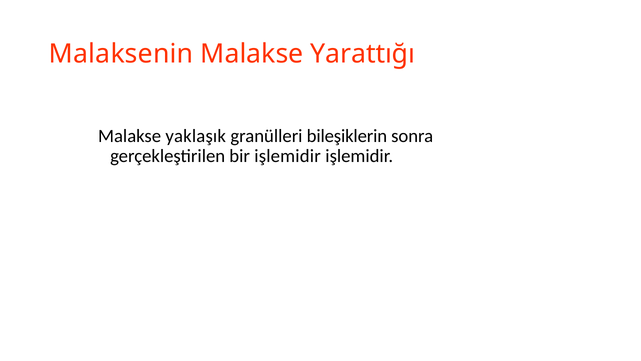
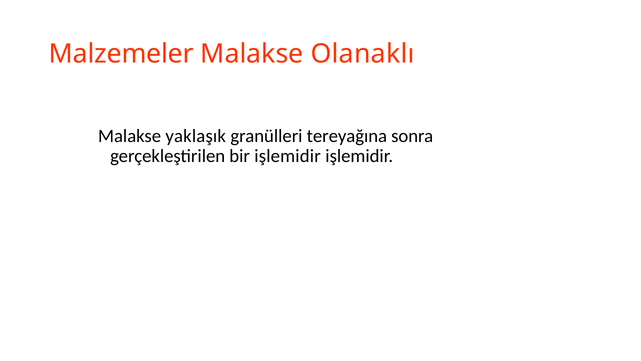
Malaksenin: Malaksenin -> Malzemeler
Yarattığı: Yarattığı -> Olanaklı
bileşiklerin: bileşiklerin -> tereyağına
